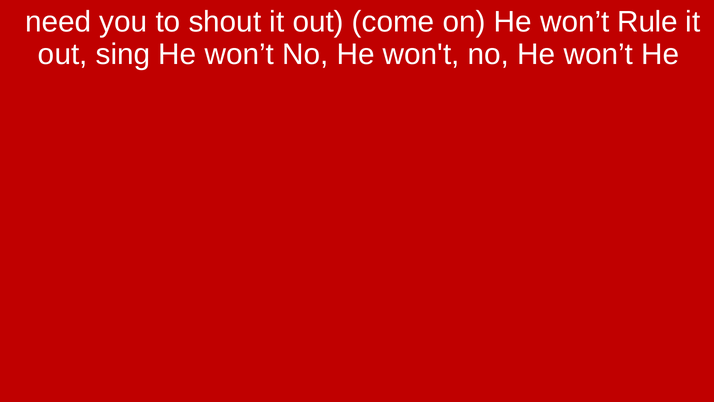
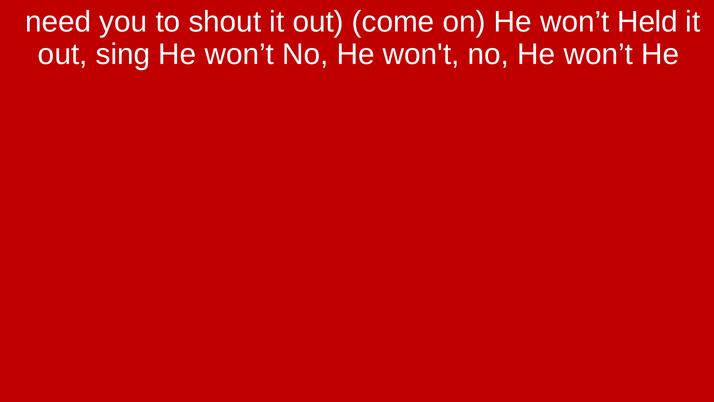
Rule: Rule -> Held
